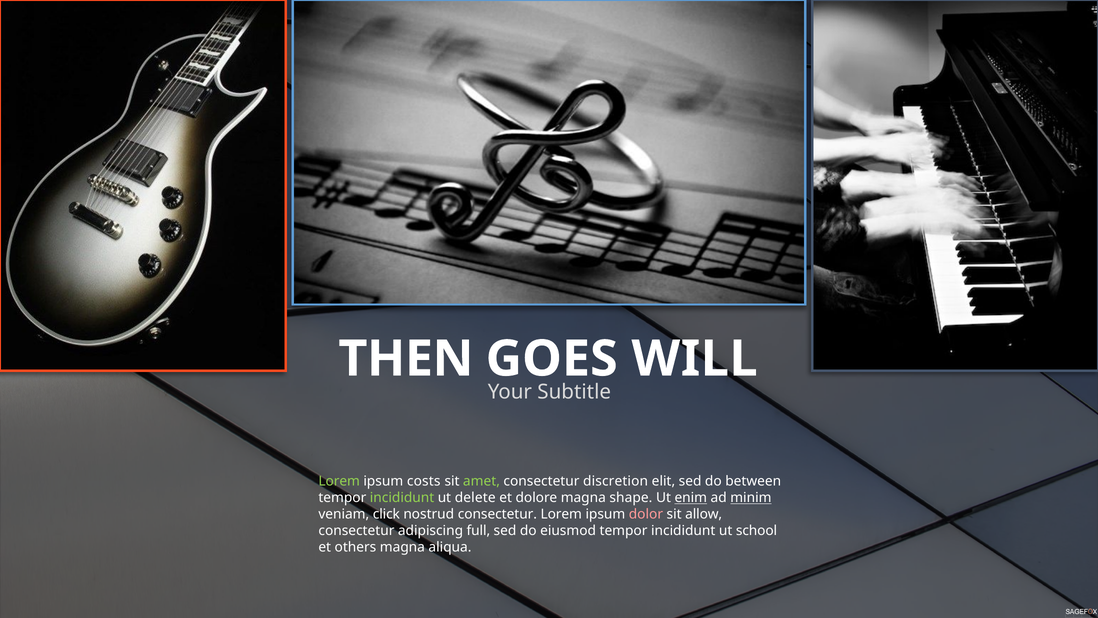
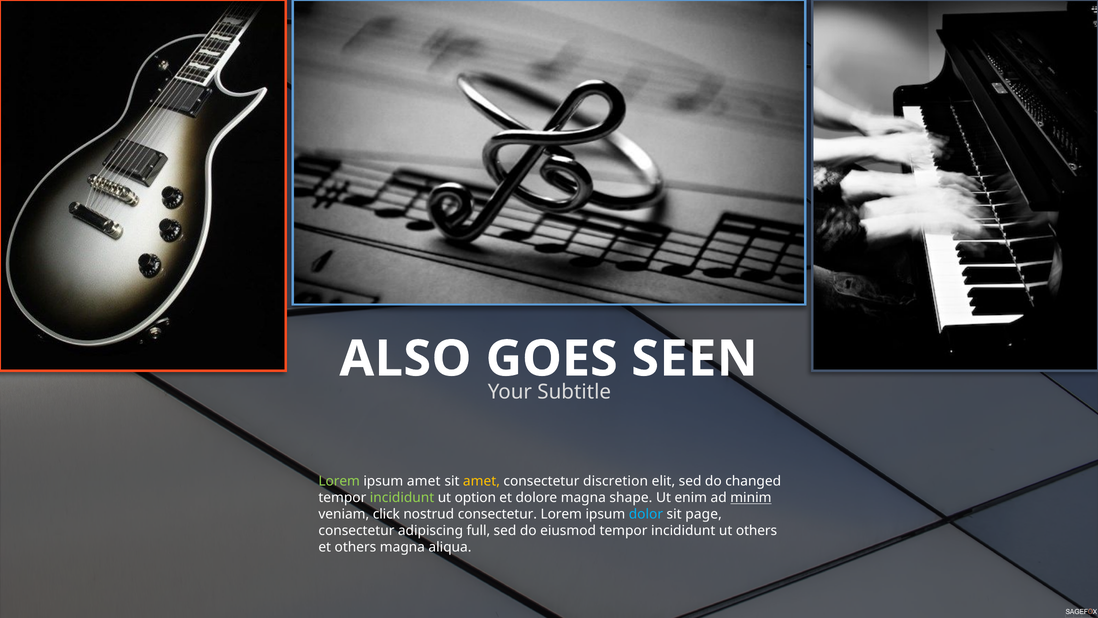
THEN: THEN -> ALSO
WILL: WILL -> SEEN
ipsum costs: costs -> amet
amet at (481, 481) colour: light green -> yellow
between: between -> changed
delete: delete -> option
enim underline: present -> none
dolor colour: pink -> light blue
allow: allow -> page
ut school: school -> others
